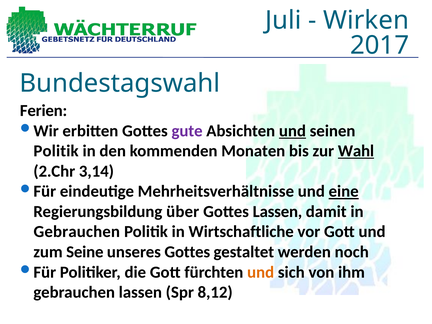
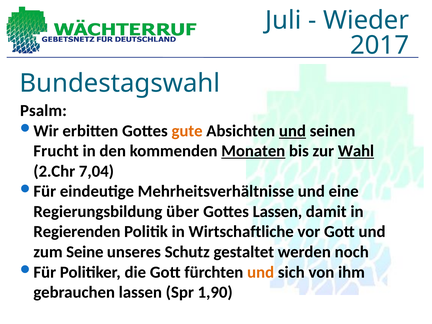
Wirken: Wirken -> Wieder
Ferien: Ferien -> Psalm
gute colour: purple -> orange
Politik at (56, 151): Politik -> Frucht
Monaten underline: none -> present
3,14: 3,14 -> 7,04
eine underline: present -> none
Gebrauchen at (77, 232): Gebrauchen -> Regierenden
unseres Gottes: Gottes -> Schutz
8,12: 8,12 -> 1,90
